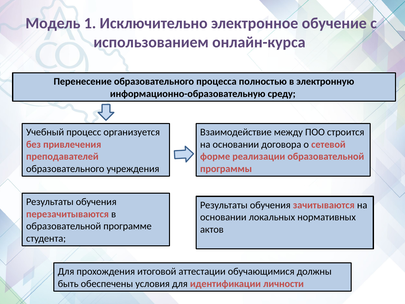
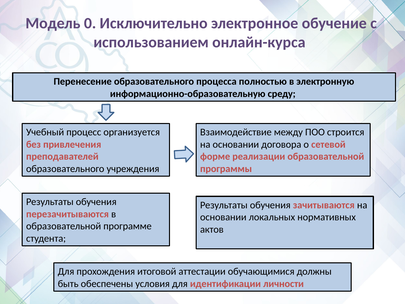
1: 1 -> 0
